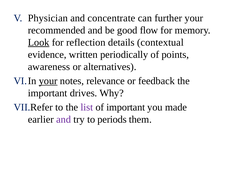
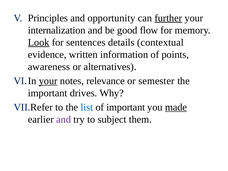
Physician: Physician -> Principles
concentrate: concentrate -> opportunity
further underline: none -> present
recommended: recommended -> internalization
reflection: reflection -> sentences
periodically: periodically -> information
feedback: feedback -> semester
list colour: purple -> blue
made underline: none -> present
periods: periods -> subject
